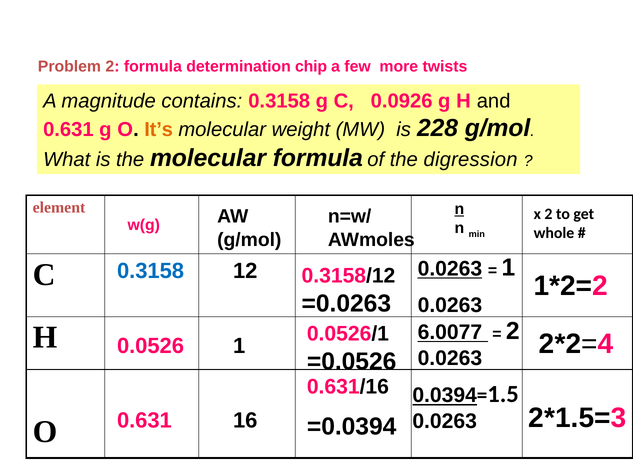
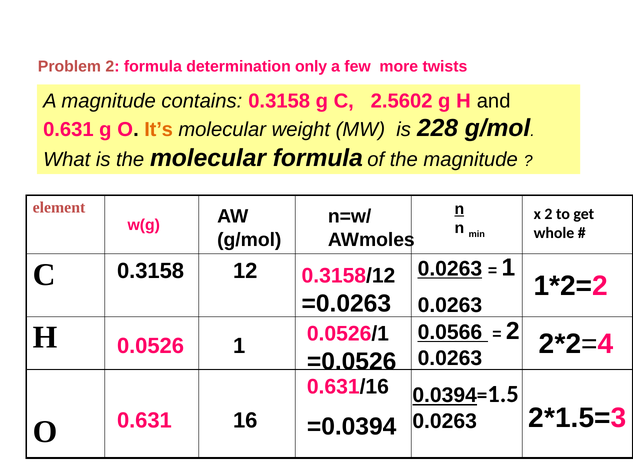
chip: chip -> only
0.0926: 0.0926 -> 2.5602
the digression: digression -> magnitude
0.3158 at (151, 271) colour: blue -> black
6.0077: 6.0077 -> 0.0566
